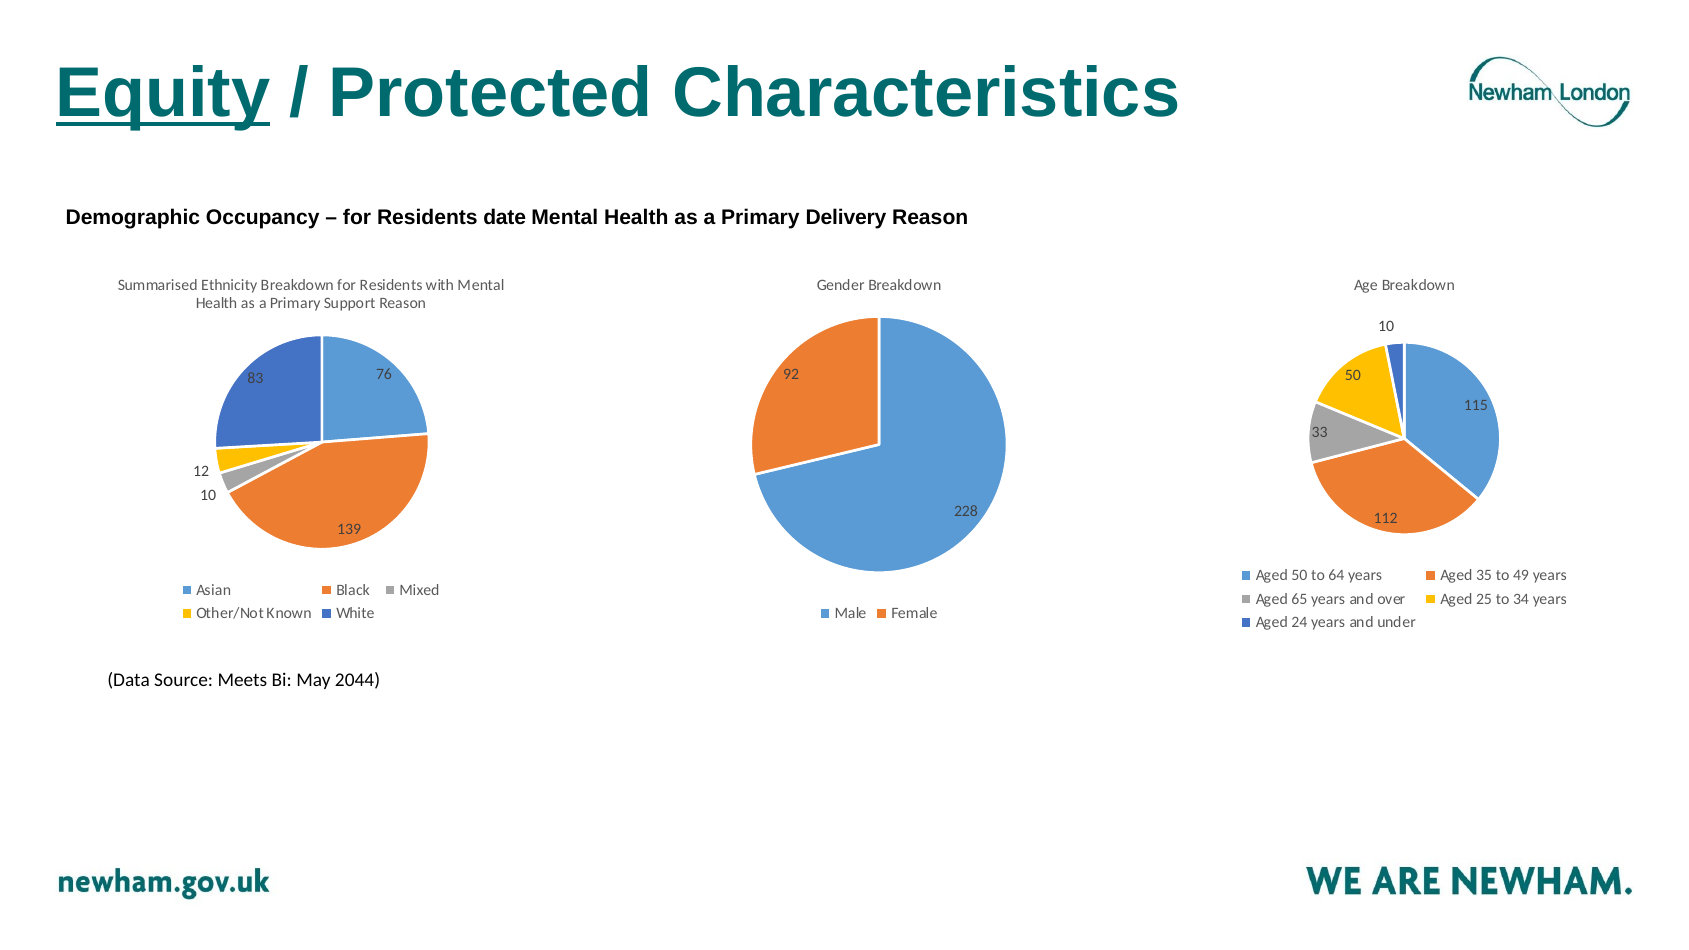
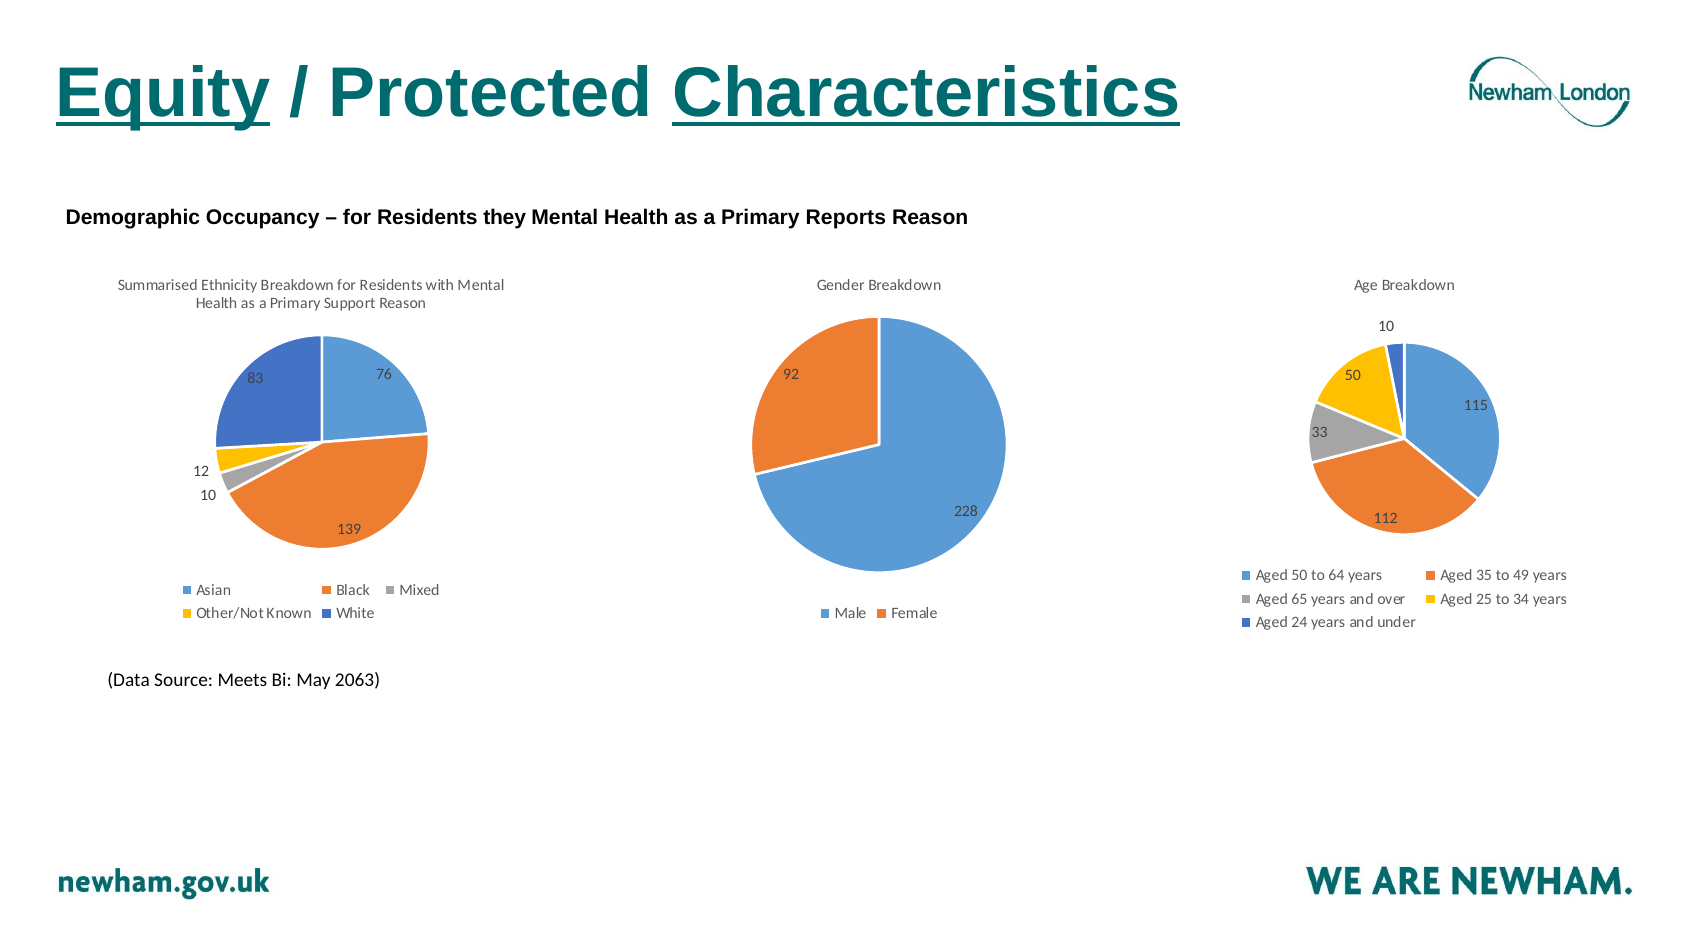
Characteristics underline: none -> present
date: date -> they
Delivery: Delivery -> Reports
2044: 2044 -> 2063
